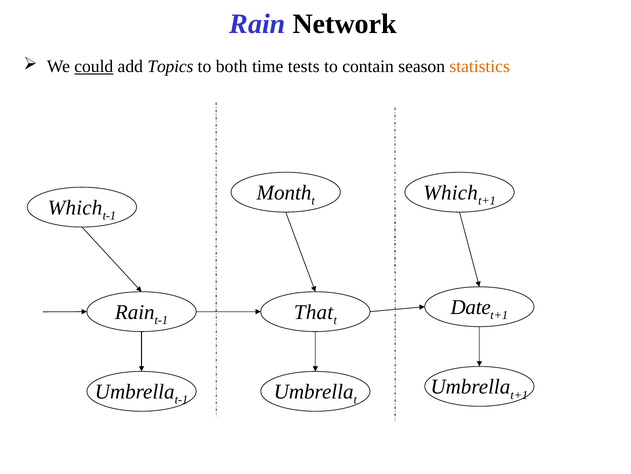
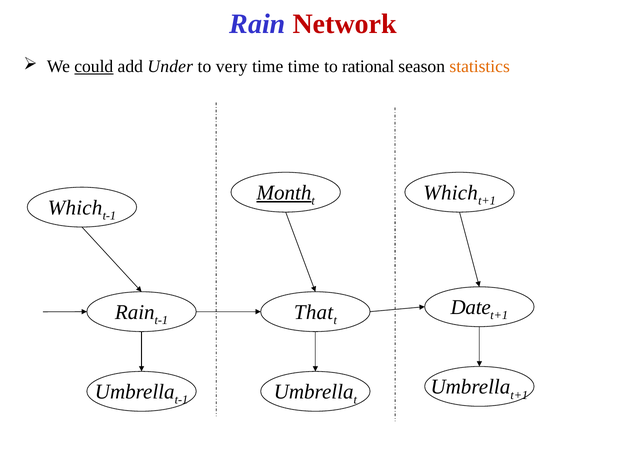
Network colour: black -> red
Topics: Topics -> Under
both: both -> very
time tests: tests -> time
contain: contain -> rational
Month underline: none -> present
